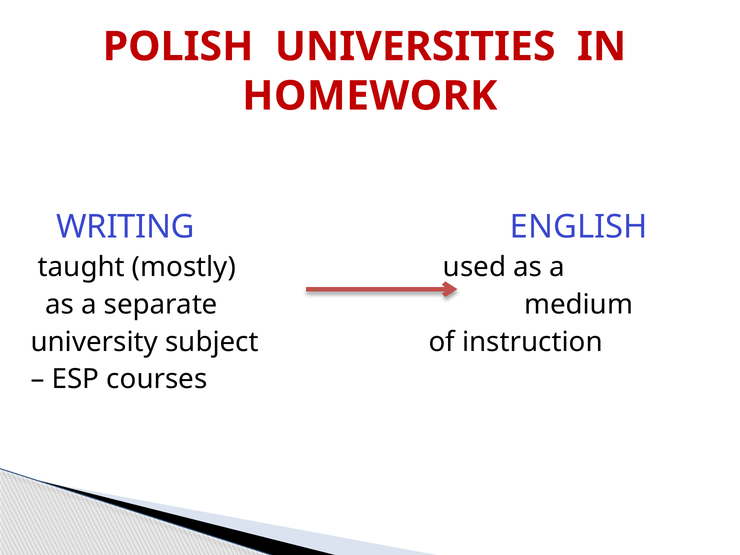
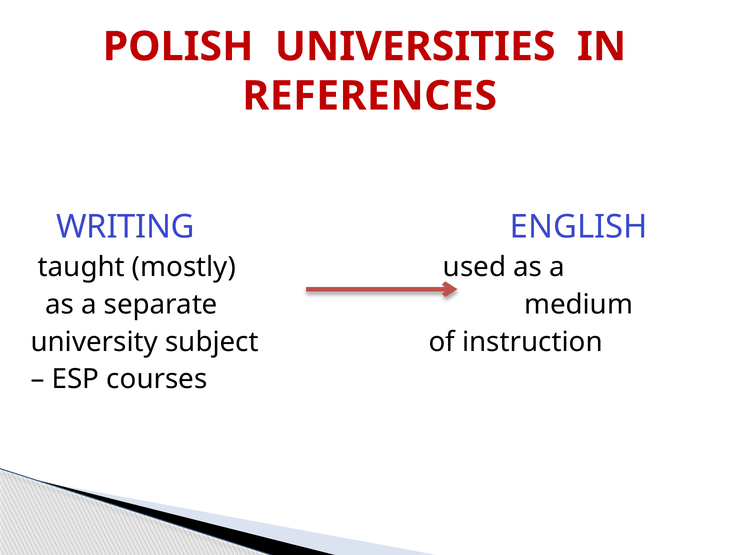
HOMEWORK: HOMEWORK -> REFERENCES
